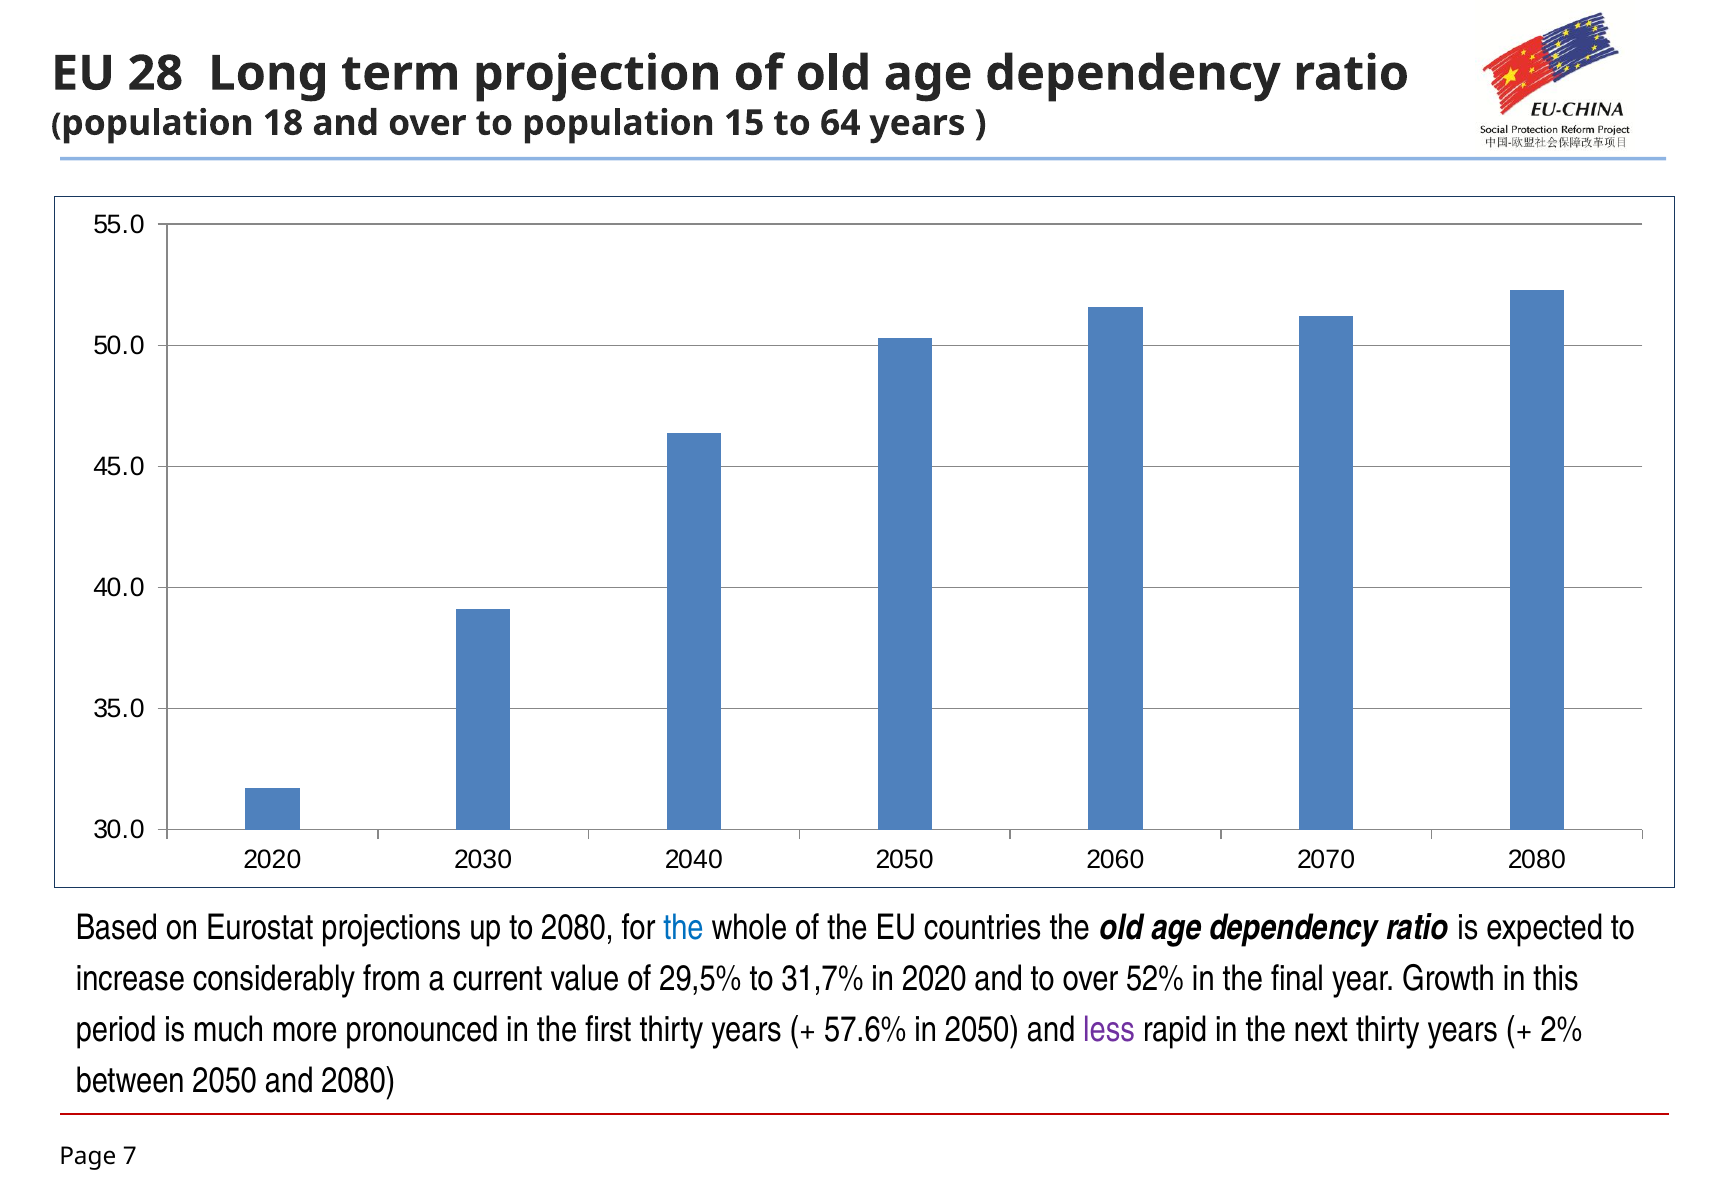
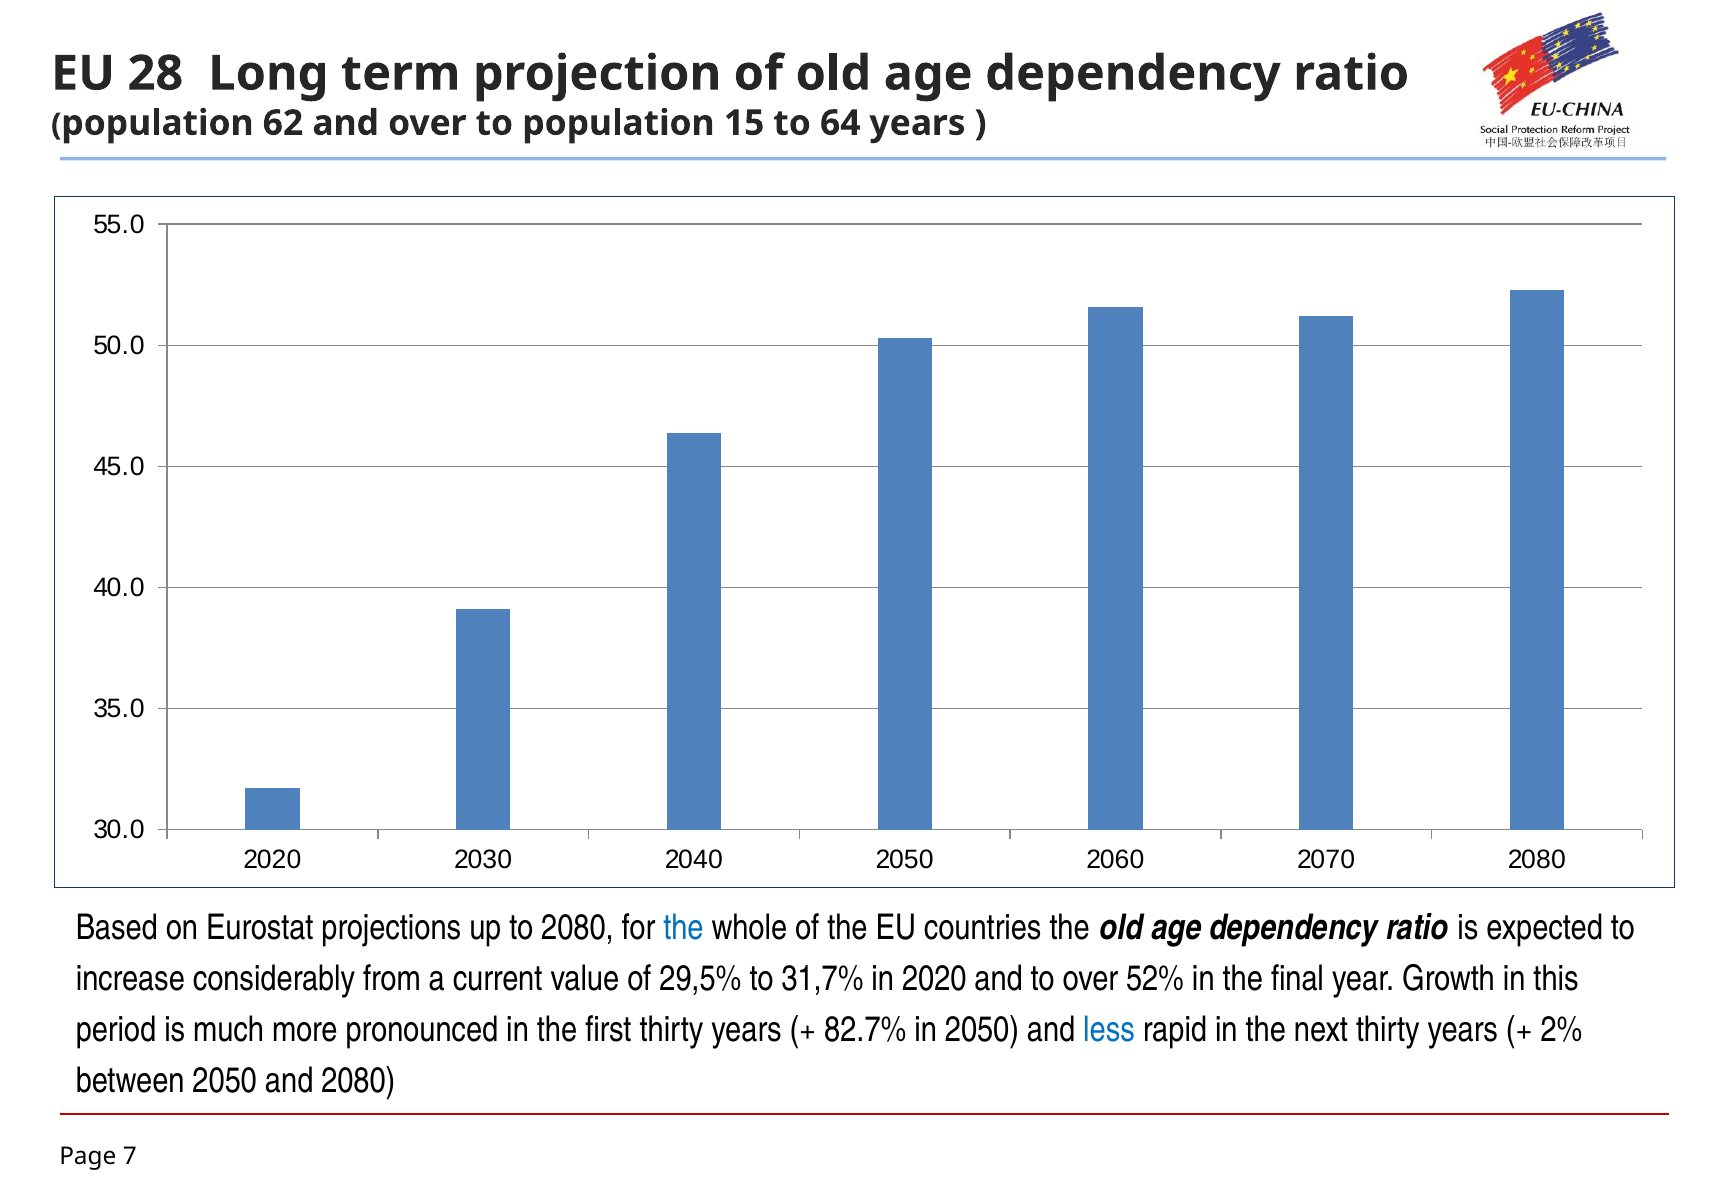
18: 18 -> 62
57.6%: 57.6% -> 82.7%
less colour: purple -> blue
